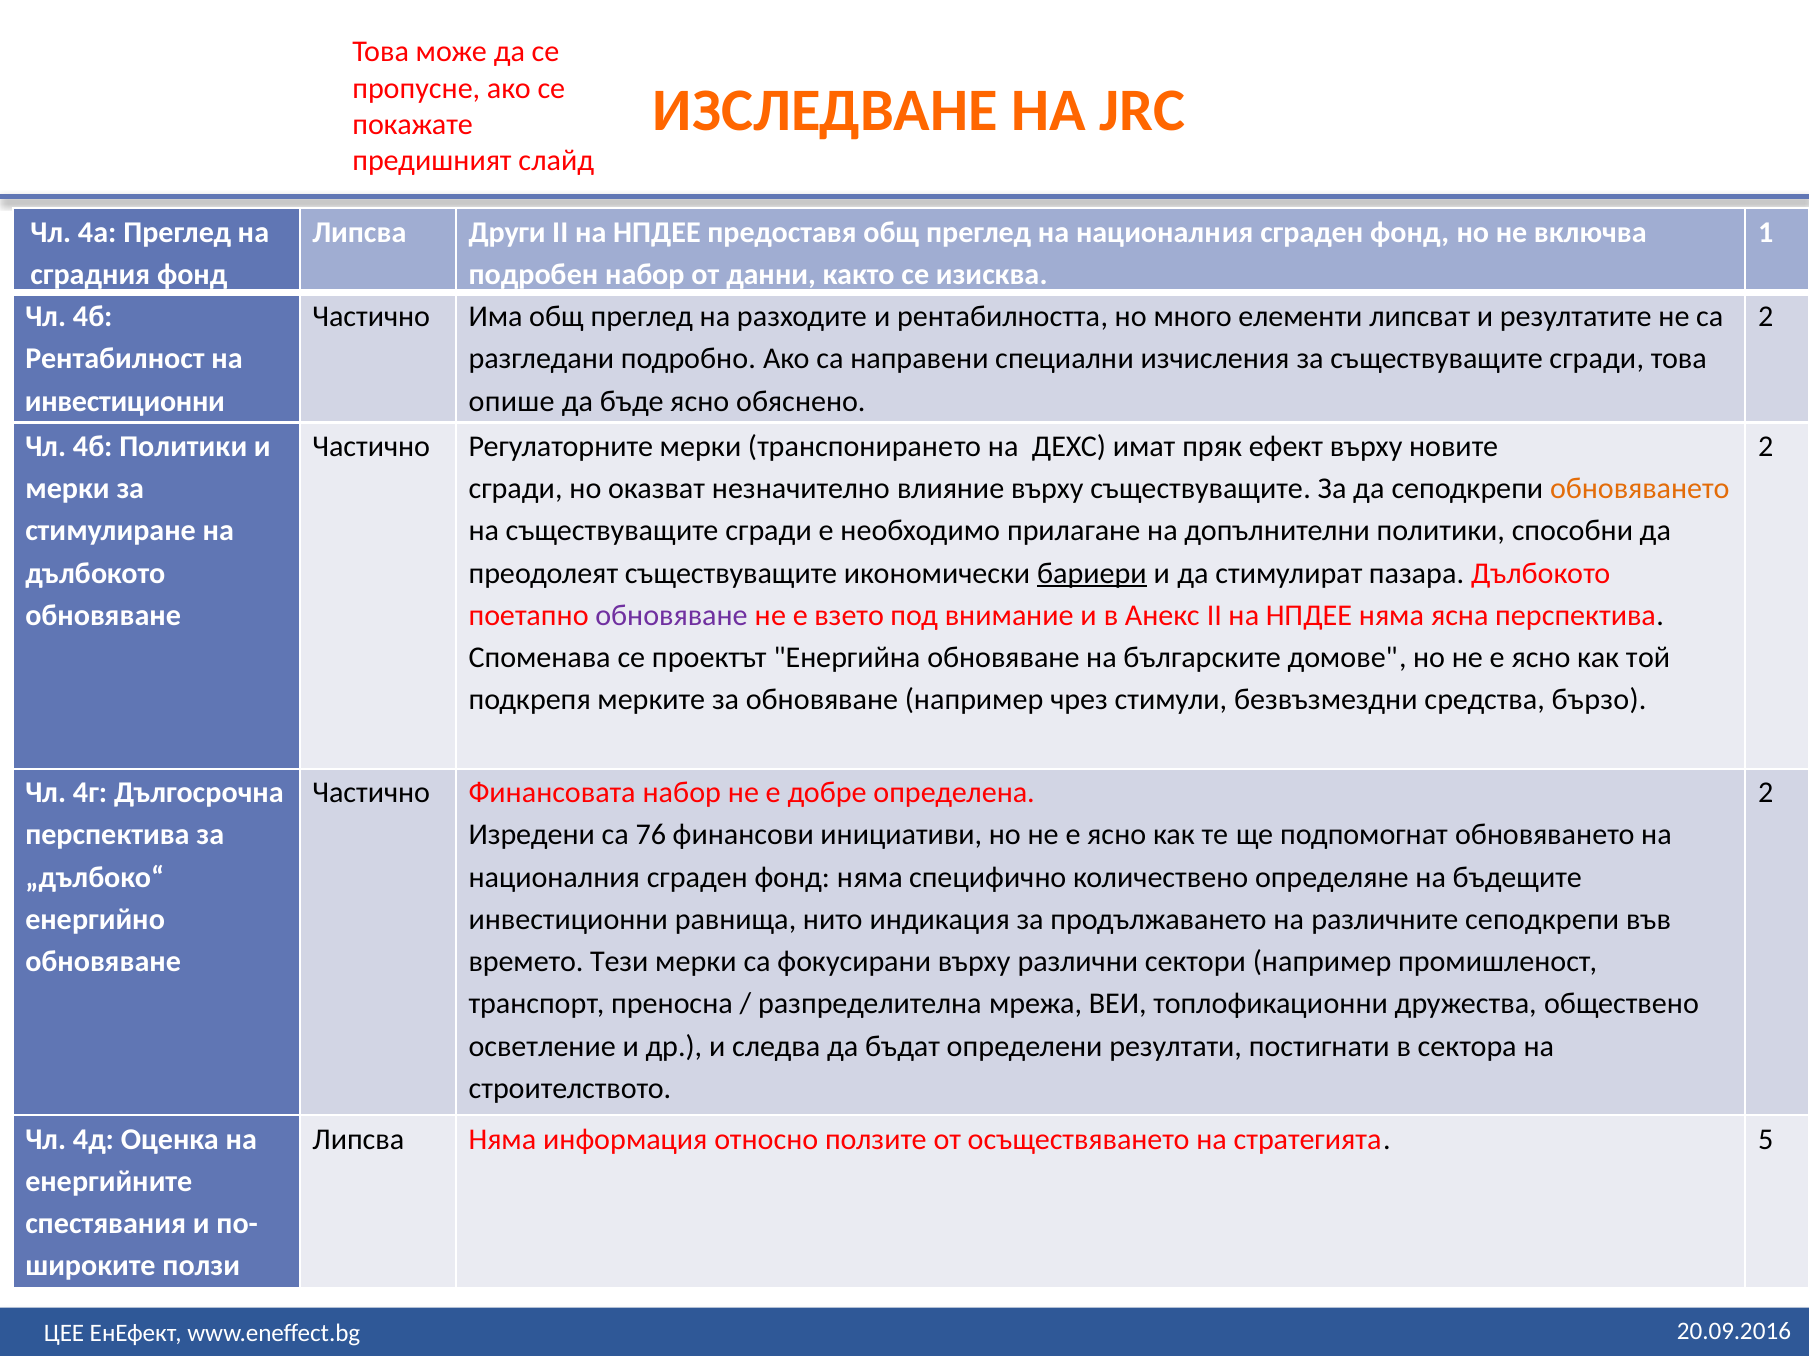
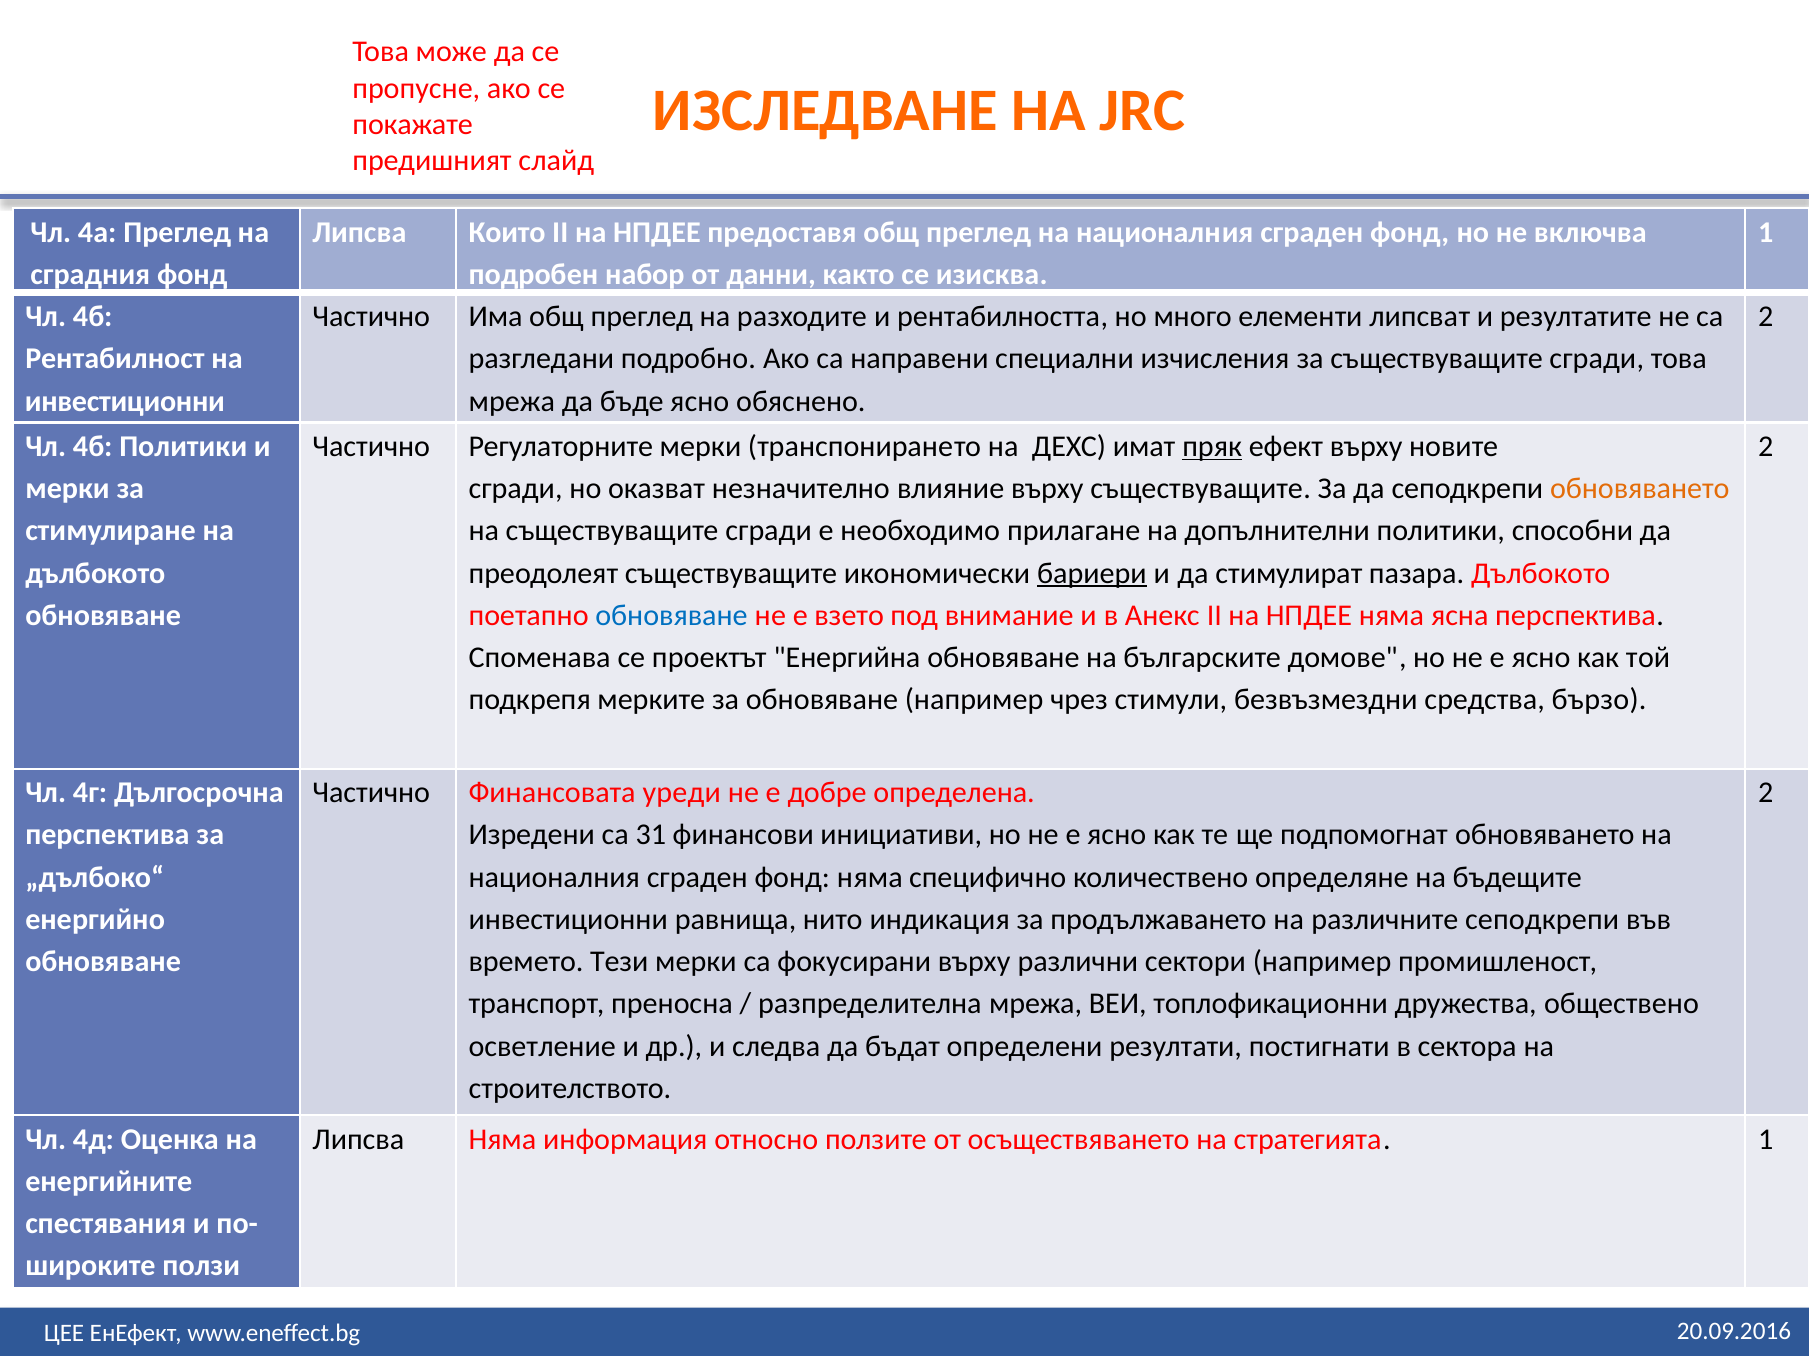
Други: Други -> Които
опише at (512, 401): опише -> мрежа
пряк underline: none -> present
обновяване at (672, 616) colour: purple -> blue
Финансовата набор: набор -> уреди
76: 76 -> 31
стратегията 5: 5 -> 1
